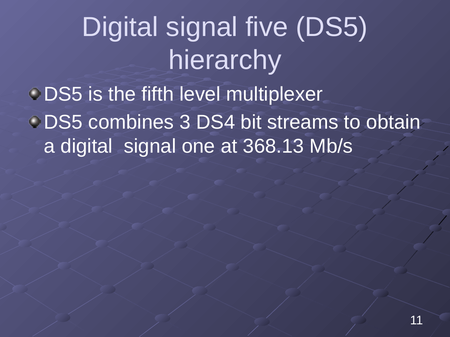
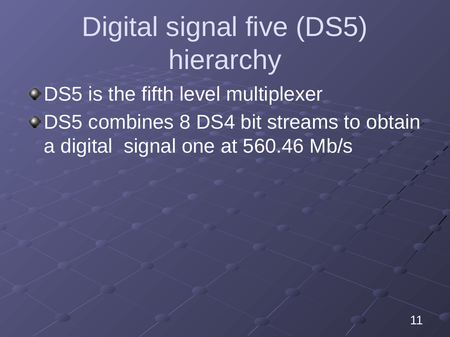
3: 3 -> 8
368.13: 368.13 -> 560.46
